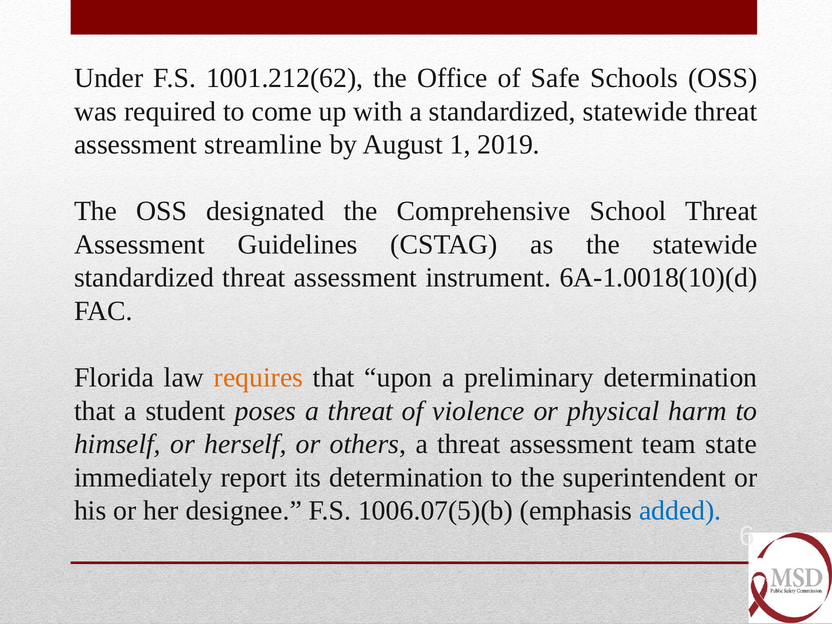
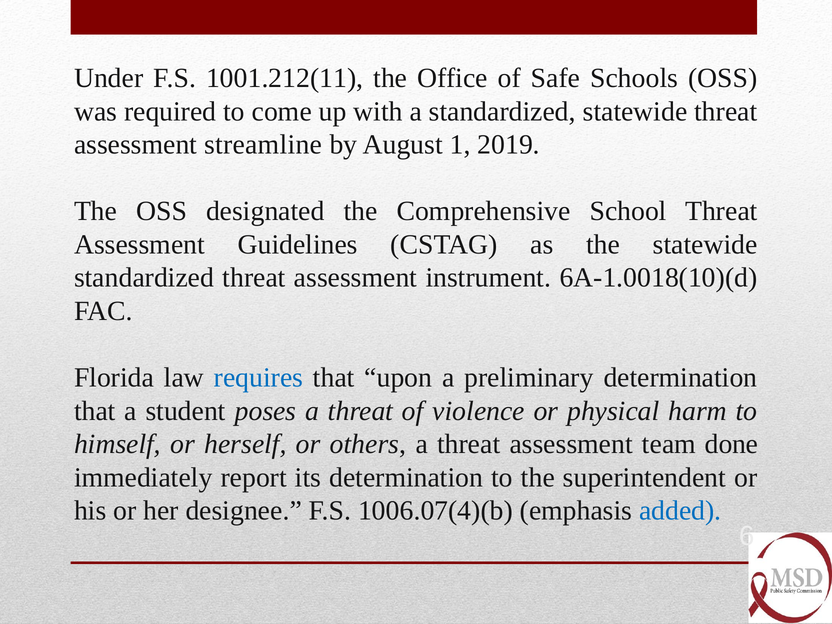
1001.212(62: 1001.212(62 -> 1001.212(11
requires colour: orange -> blue
state: state -> done
1006.07(5)(b: 1006.07(5)(b -> 1006.07(4)(b
